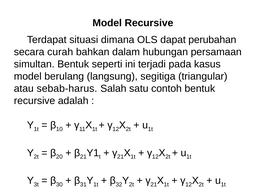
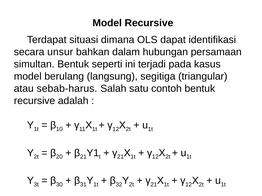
perubahan: perubahan -> identifikasi
curah: curah -> unsur
